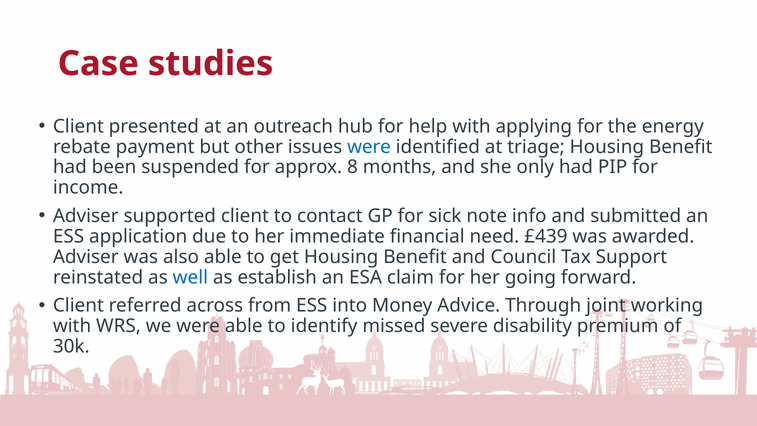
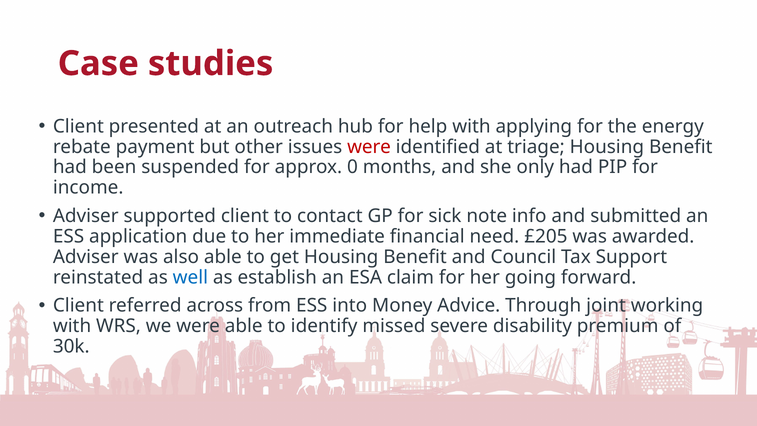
were at (369, 147) colour: blue -> red
8: 8 -> 0
£439: £439 -> £205
